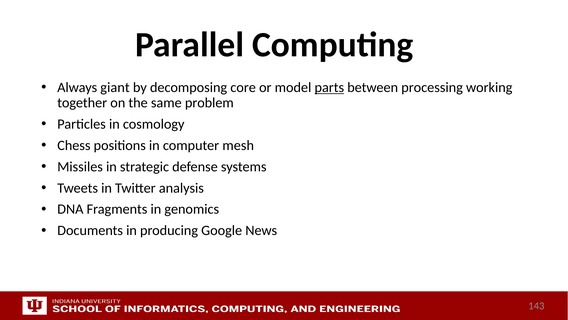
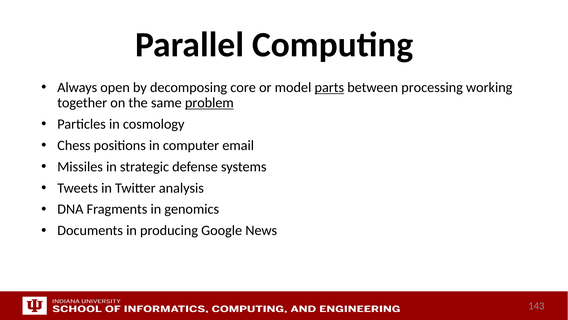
giant: giant -> open
problem underline: none -> present
mesh: mesh -> email
